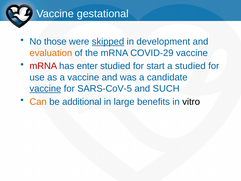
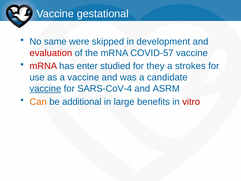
those: those -> same
skipped underline: present -> none
evaluation colour: orange -> red
COVID-29: COVID-29 -> COVID-57
start: start -> they
a studied: studied -> strokes
SARS-CoV-5: SARS-CoV-5 -> SARS-CoV-4
SUCH: SUCH -> ASRM
vitro colour: black -> red
